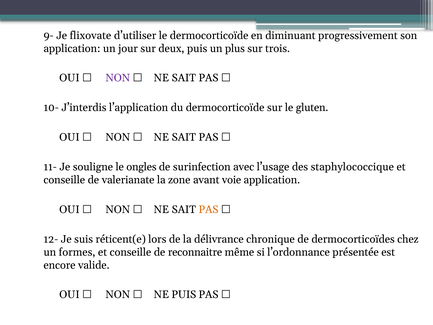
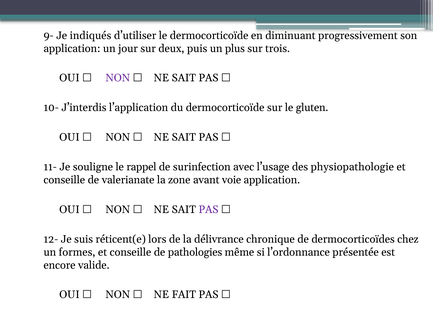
flixovate: flixovate -> indiqués
ongles: ongles -> rappel
staphylococcique: staphylococcique -> physiopathologie
PAS at (208, 209) colour: orange -> purple
reconnaitre: reconnaitre -> pathologies
NE PUIS: PUIS -> FAIT
